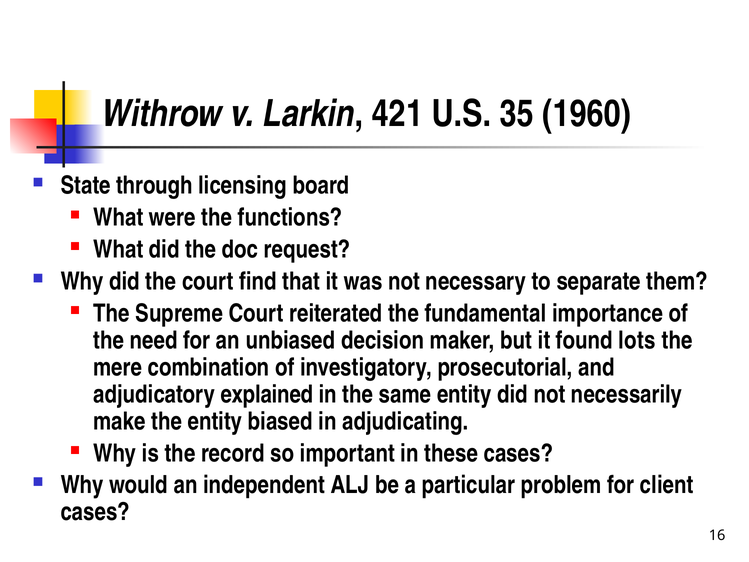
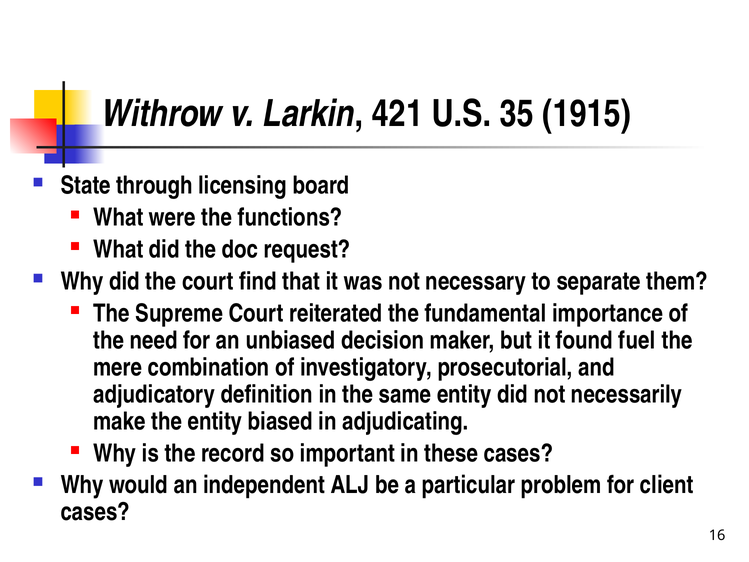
1960: 1960 -> 1915
lots: lots -> fuel
explained: explained -> definition
